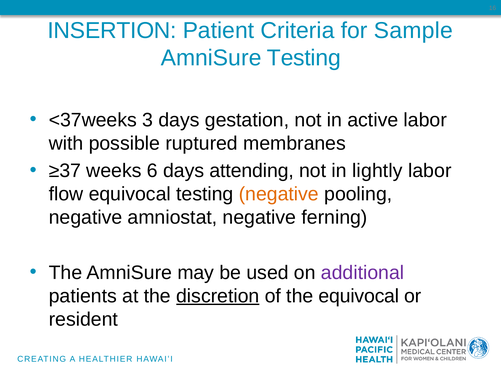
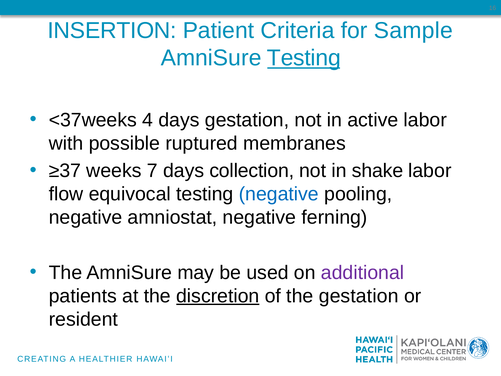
Testing at (304, 58) underline: none -> present
3: 3 -> 4
6: 6 -> 7
attending: attending -> collection
lightly: lightly -> shake
negative at (279, 194) colour: orange -> blue
the equivocal: equivocal -> gestation
